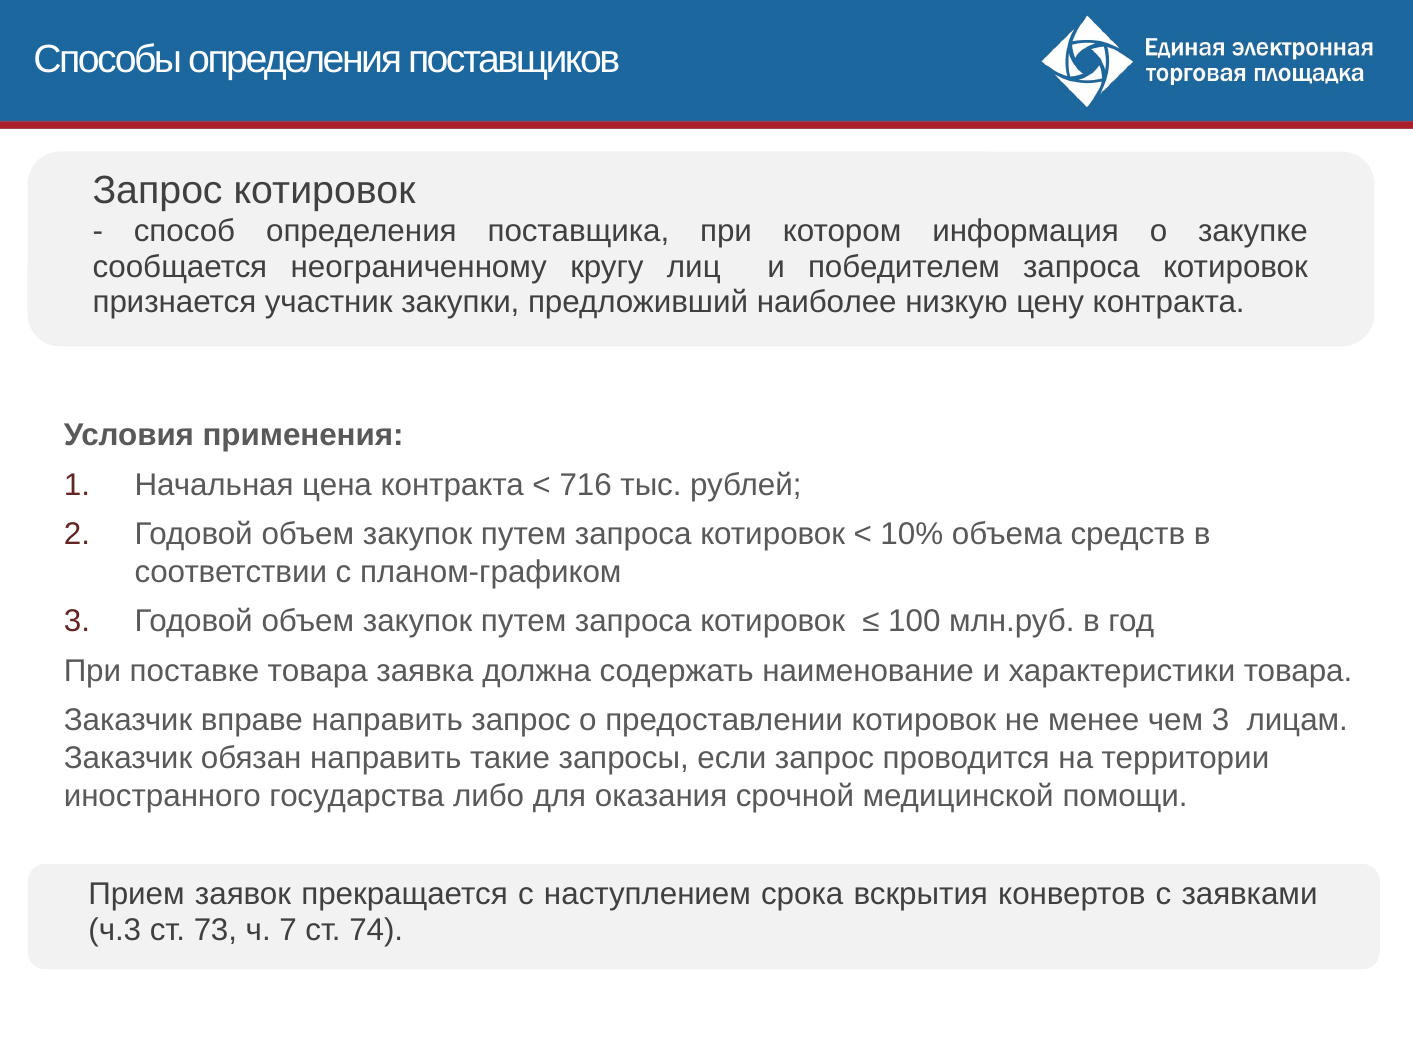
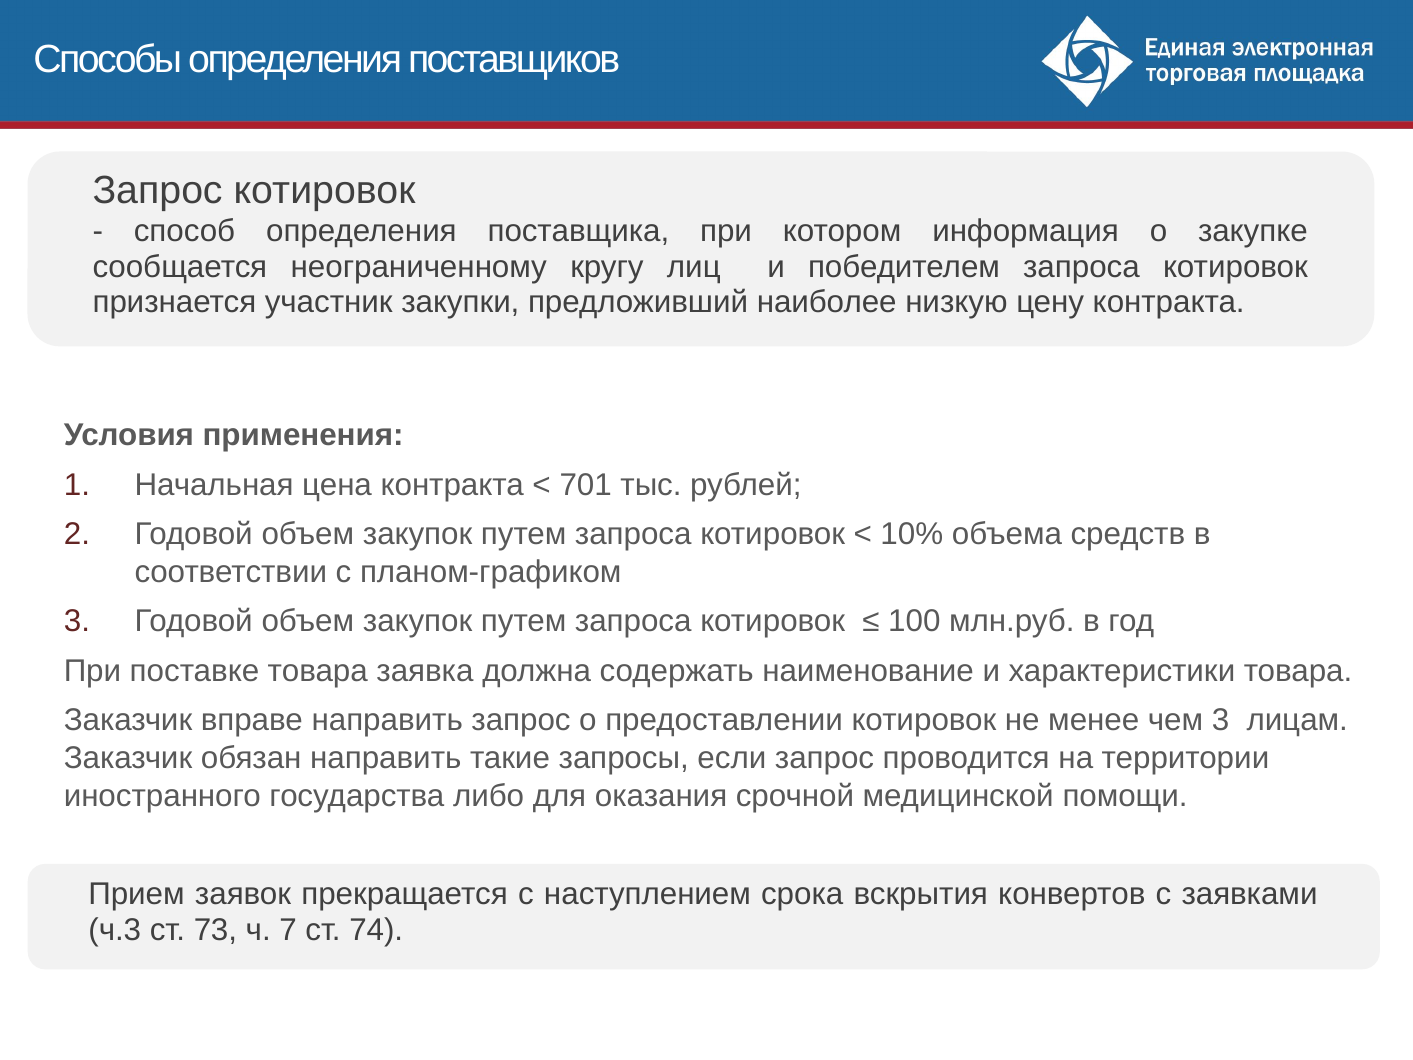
716: 716 -> 701
